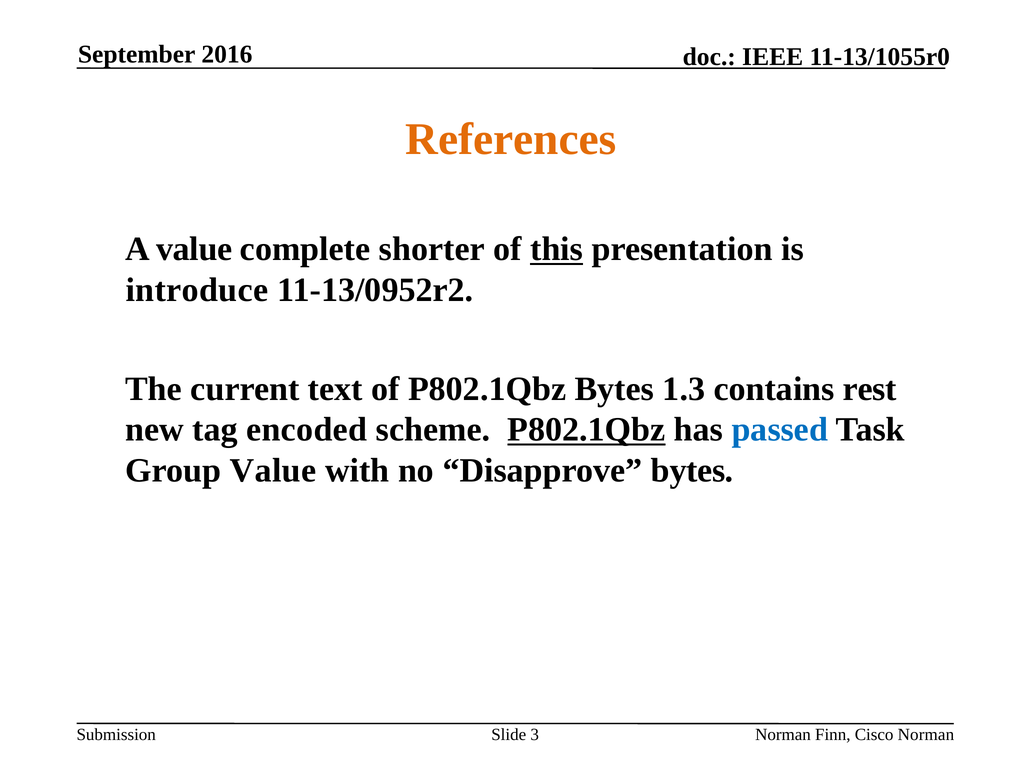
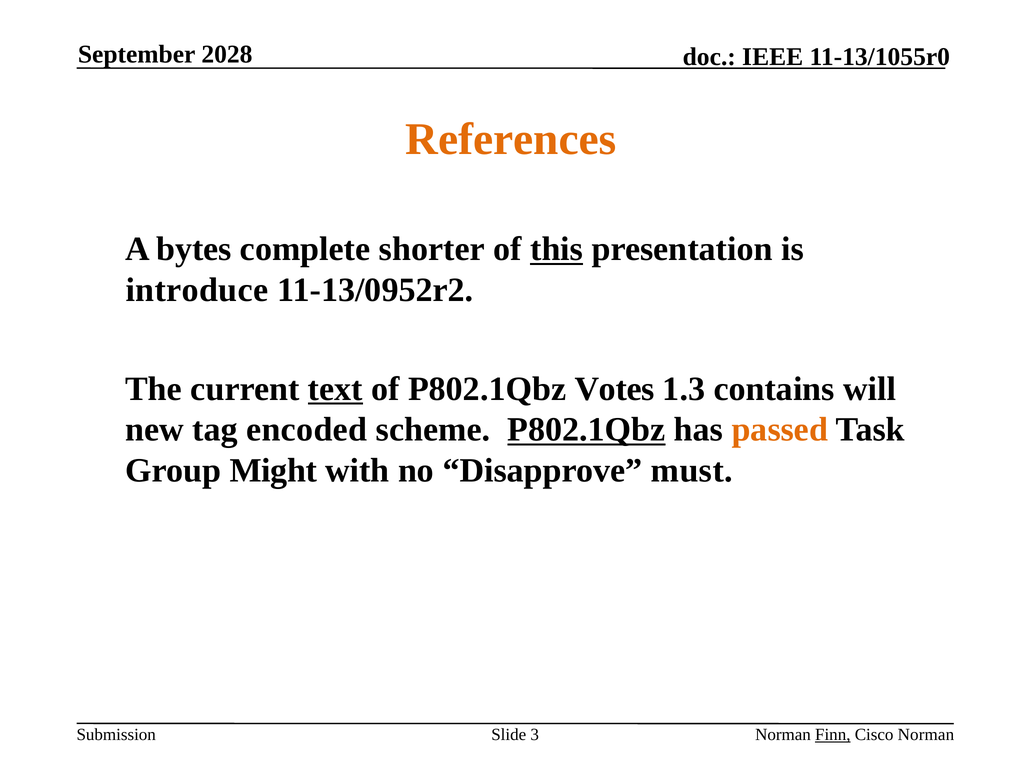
2016: 2016 -> 2028
A value: value -> bytes
text underline: none -> present
P802.1Qbz Bytes: Bytes -> Votes
rest: rest -> will
passed colour: blue -> orange
Group Value: Value -> Might
Disapprove bytes: bytes -> must
Finn underline: none -> present
